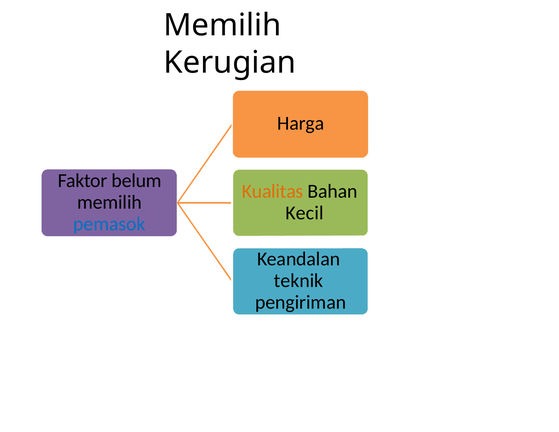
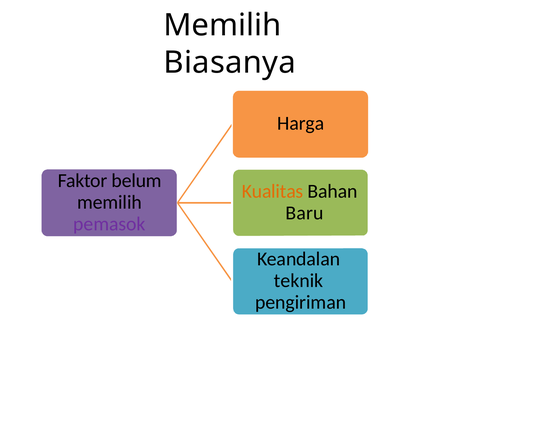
Kerugian: Kerugian -> Biasanya
Kecil: Kecil -> Baru
pemasok colour: blue -> purple
